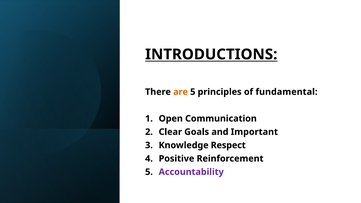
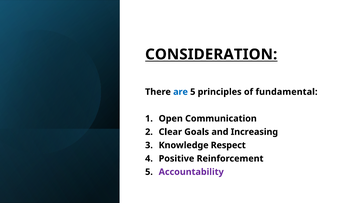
INTRODUCTIONS: INTRODUCTIONS -> CONSIDERATION
are colour: orange -> blue
Important: Important -> Increasing
